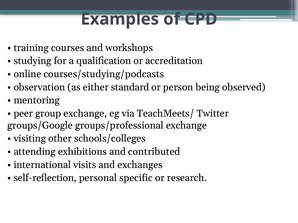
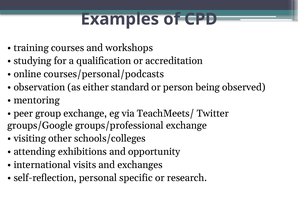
courses/studying/podcasts: courses/studying/podcasts -> courses/personal/podcasts
contributed: contributed -> opportunity
